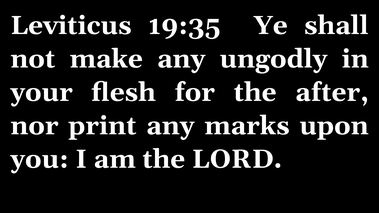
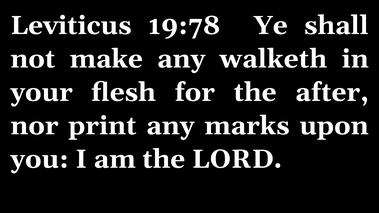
19:35: 19:35 -> 19:78
ungodly: ungodly -> walketh
